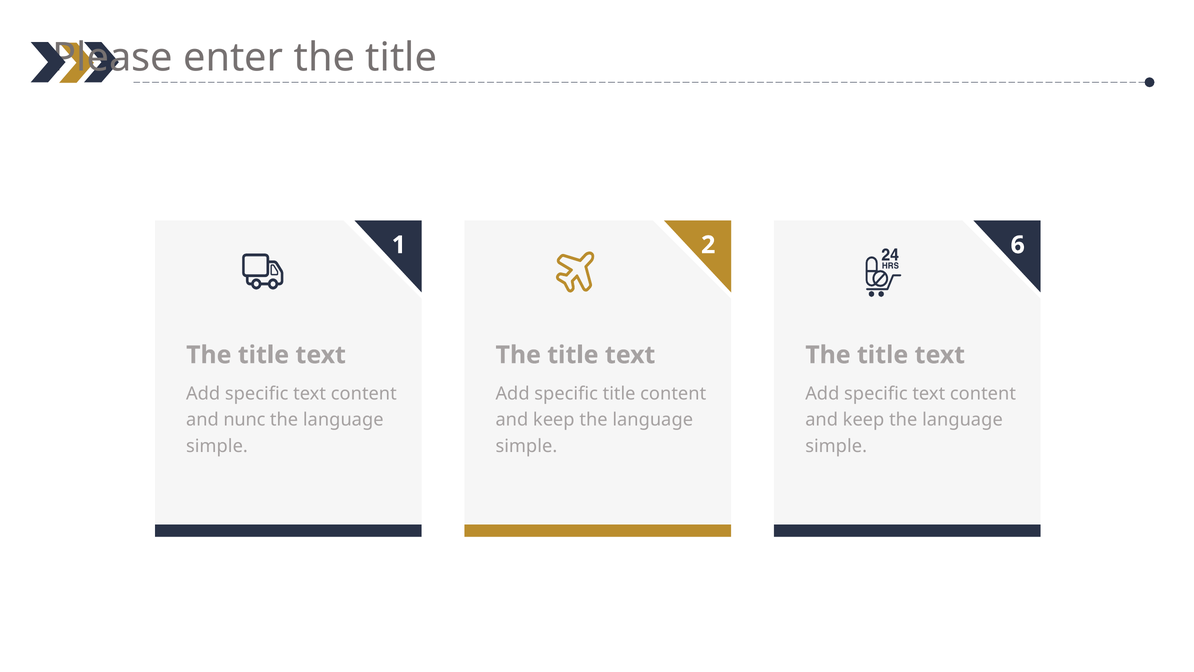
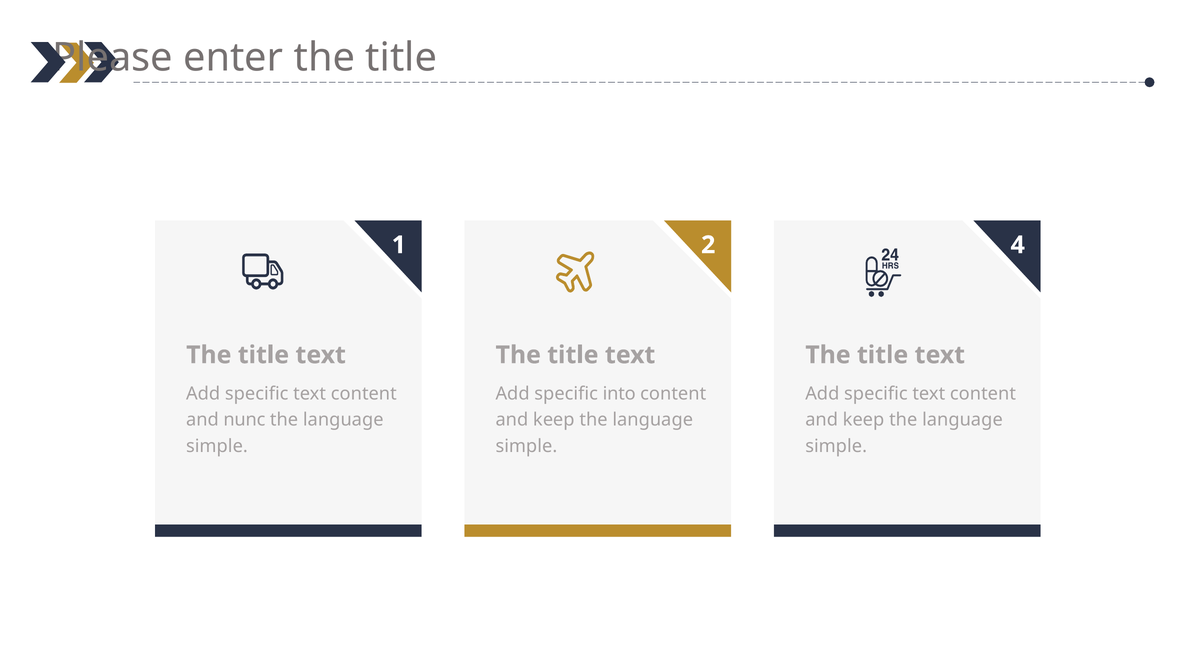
6: 6 -> 4
specific title: title -> into
